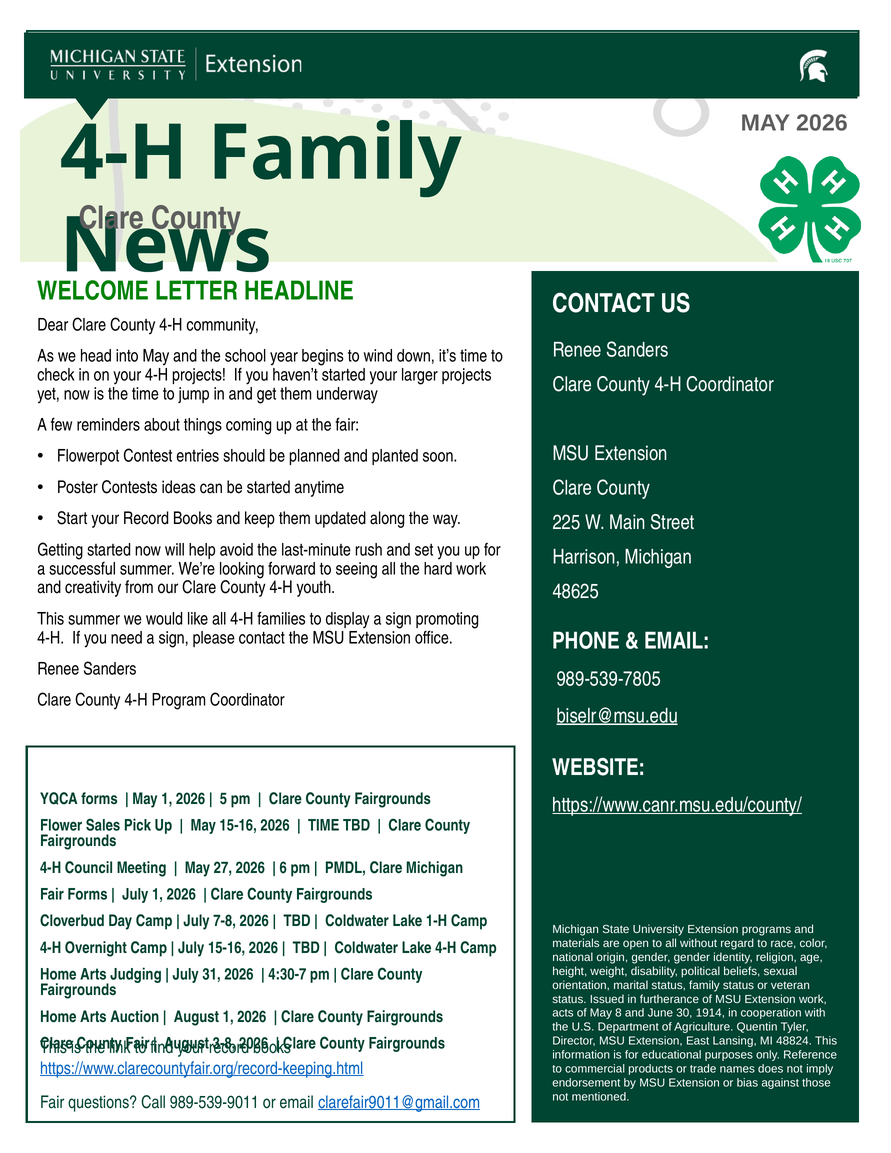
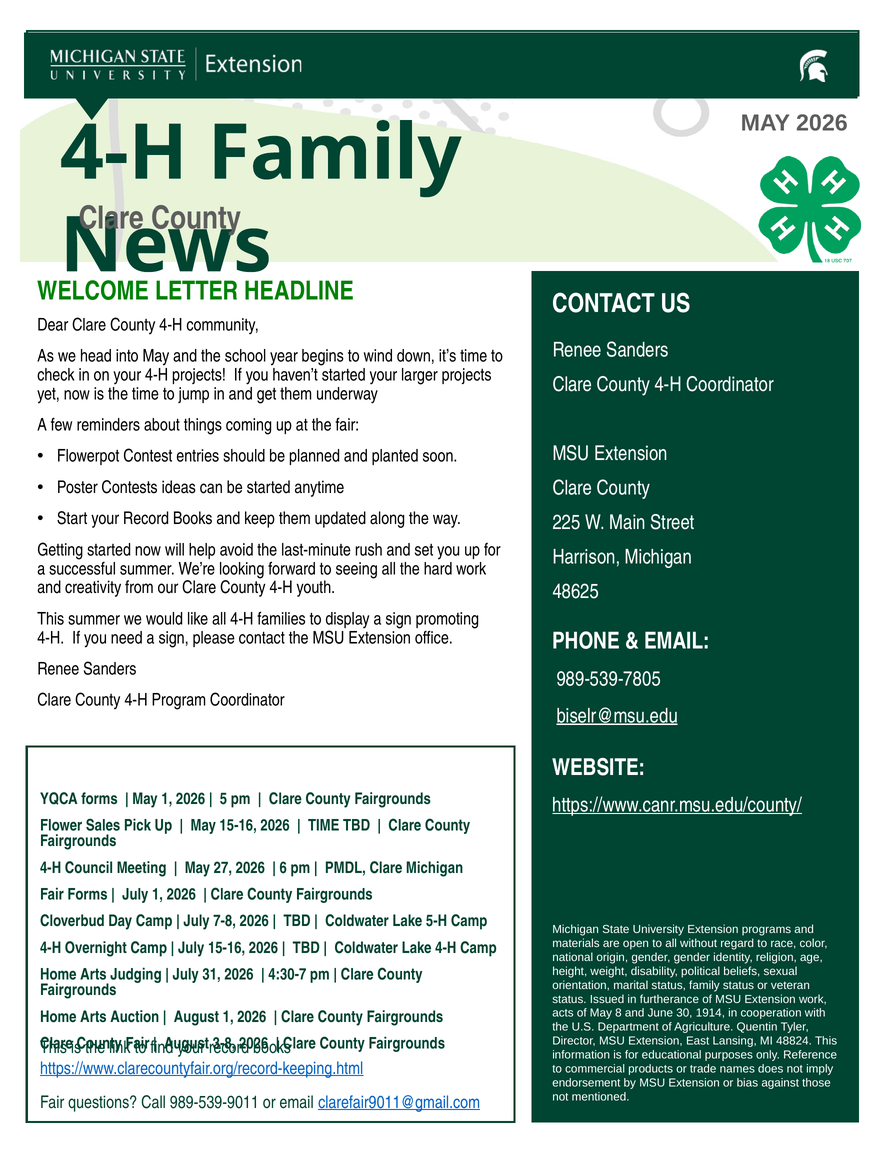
1-H: 1-H -> 5-H
